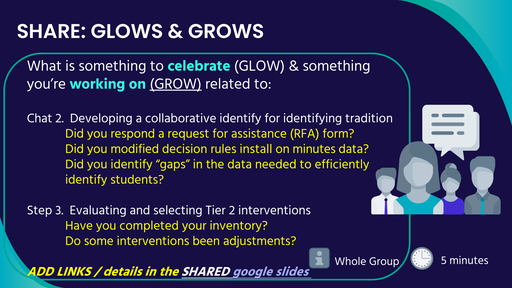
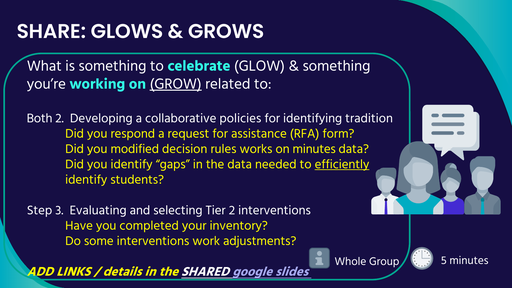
Chat: Chat -> Both
collaborative identify: identify -> policies
install: install -> works
efficiently underline: none -> present
been: been -> work
